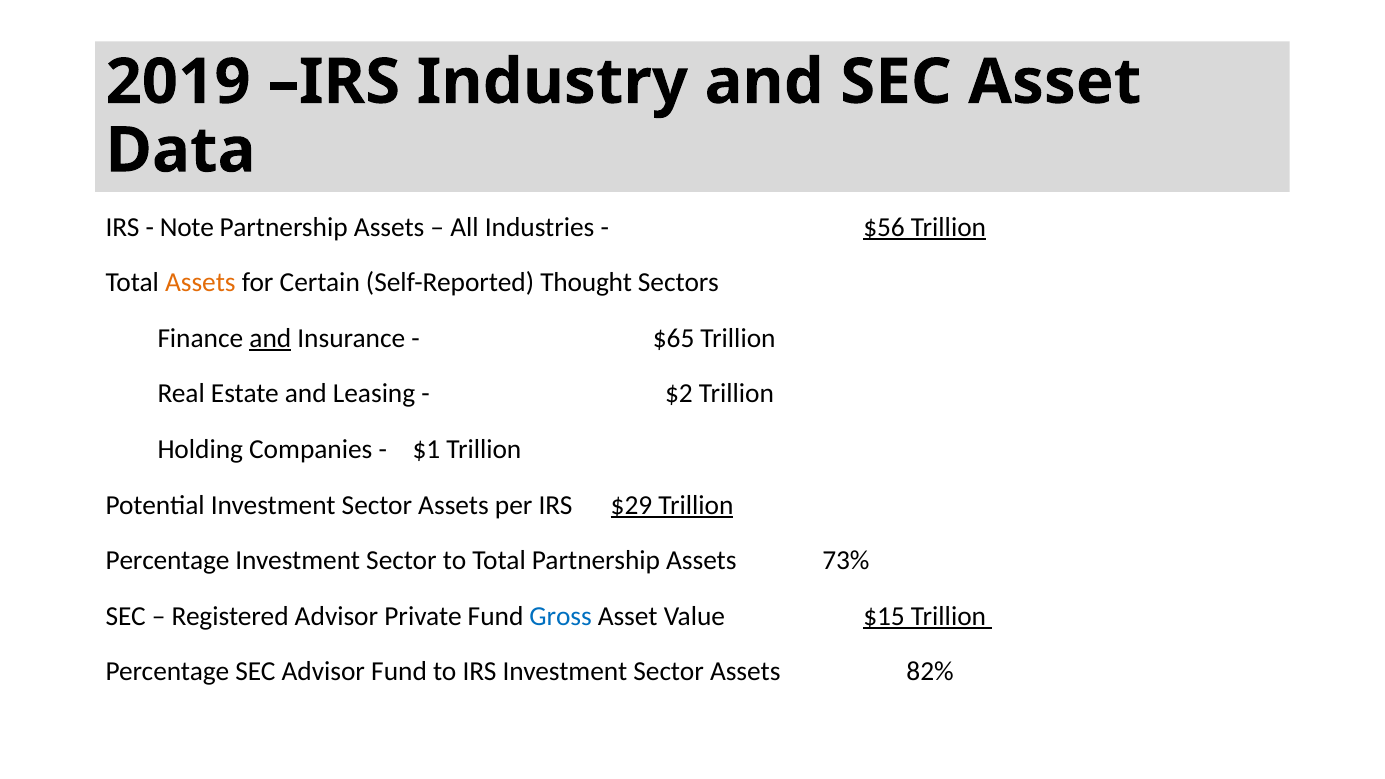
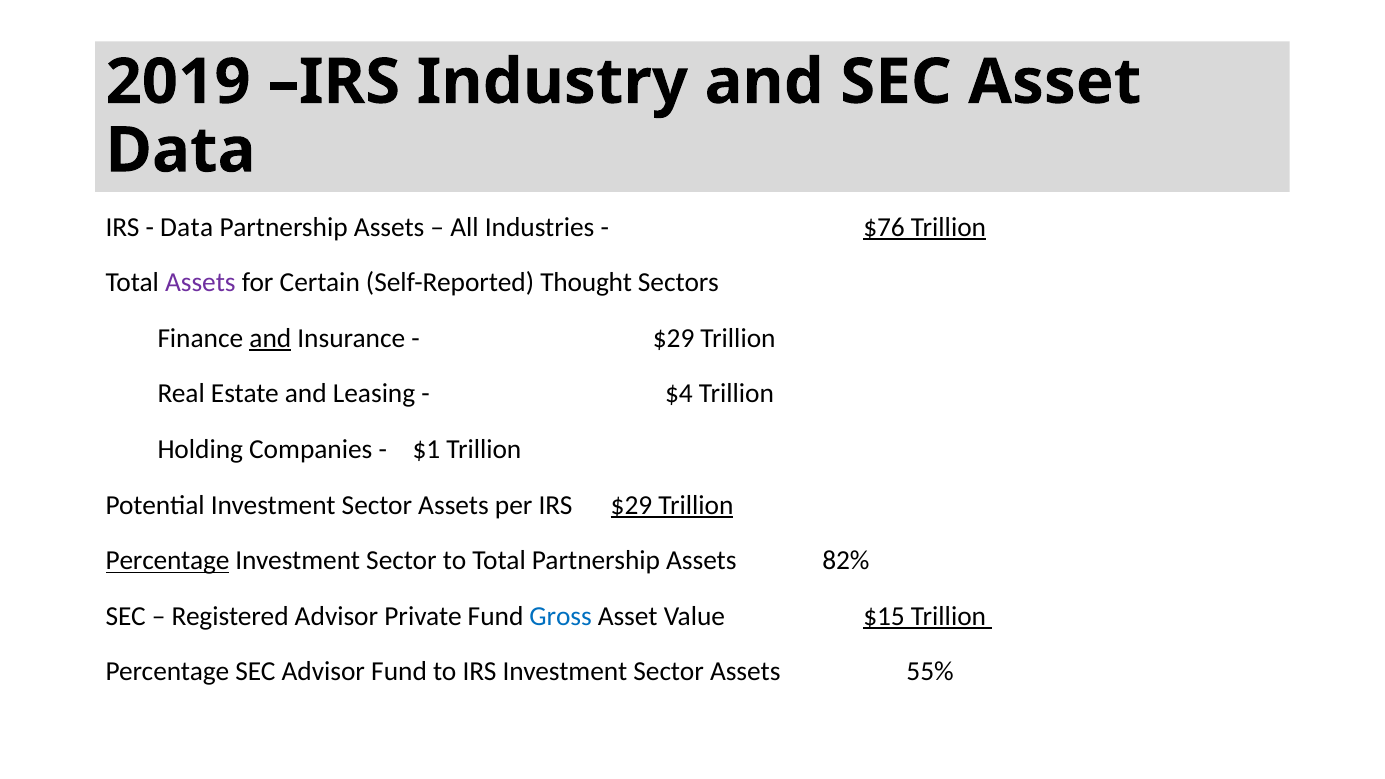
Note at (187, 227): Note -> Data
$56: $56 -> $76
Assets at (200, 283) colour: orange -> purple
$65 at (674, 338): $65 -> $29
$2: $2 -> $4
Percentage at (167, 561) underline: none -> present
73%: 73% -> 82%
82%: 82% -> 55%
